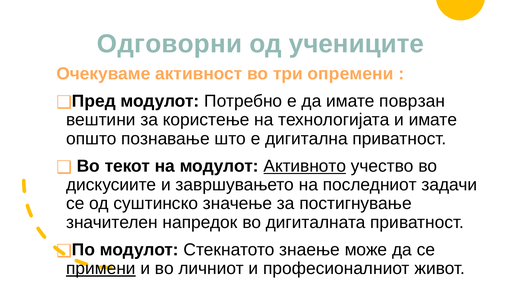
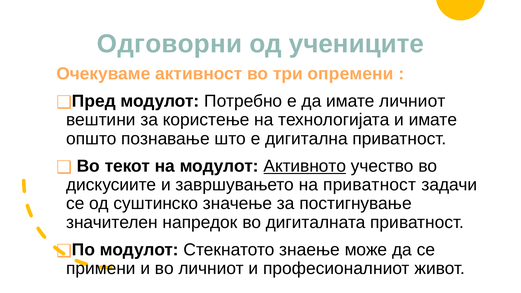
имате поврзан: поврзан -> личниот
на последниот: последниот -> приватност
примени underline: present -> none
